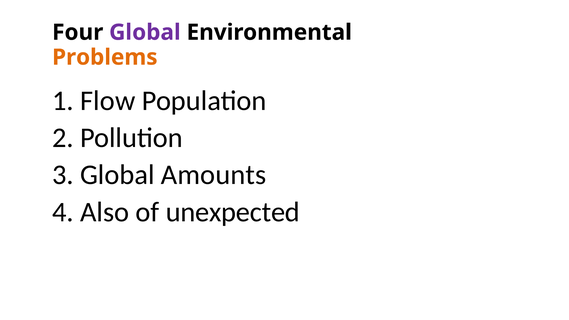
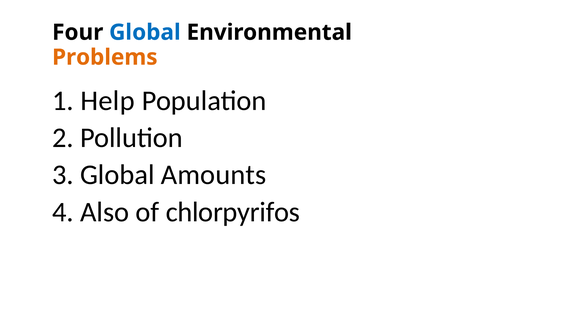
Global at (145, 32) colour: purple -> blue
Flow: Flow -> Help
unexpected: unexpected -> chlorpyrifos
